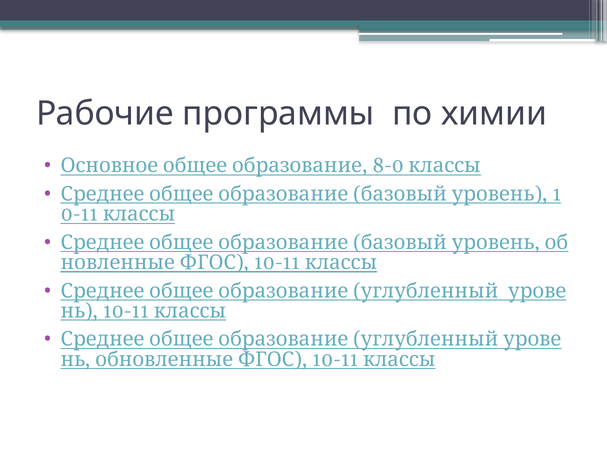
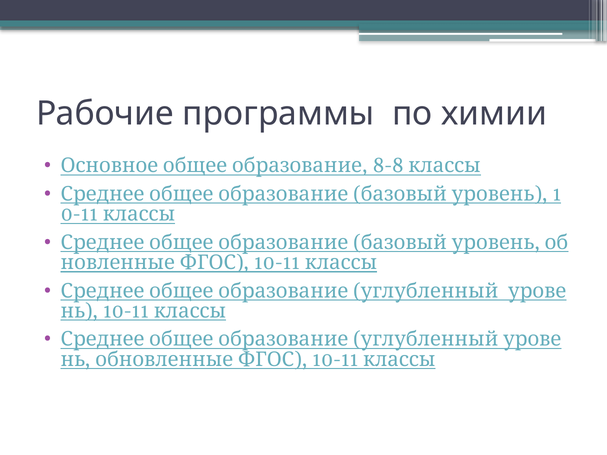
8-0: 8-0 -> 8-8
